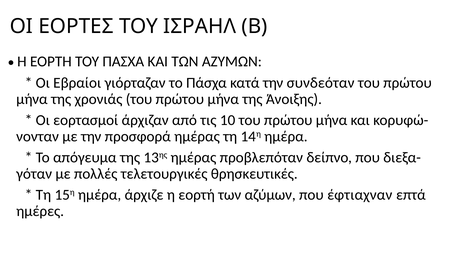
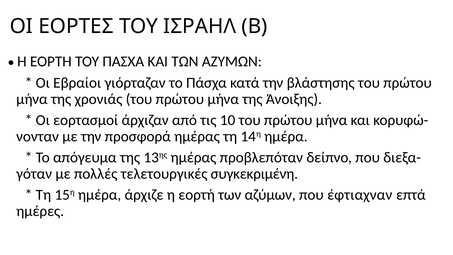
συνδεόταν: συνδεόταν -> βλάστησης
θρησκευτικές: θρησκευτικές -> συγκεκριμένη
